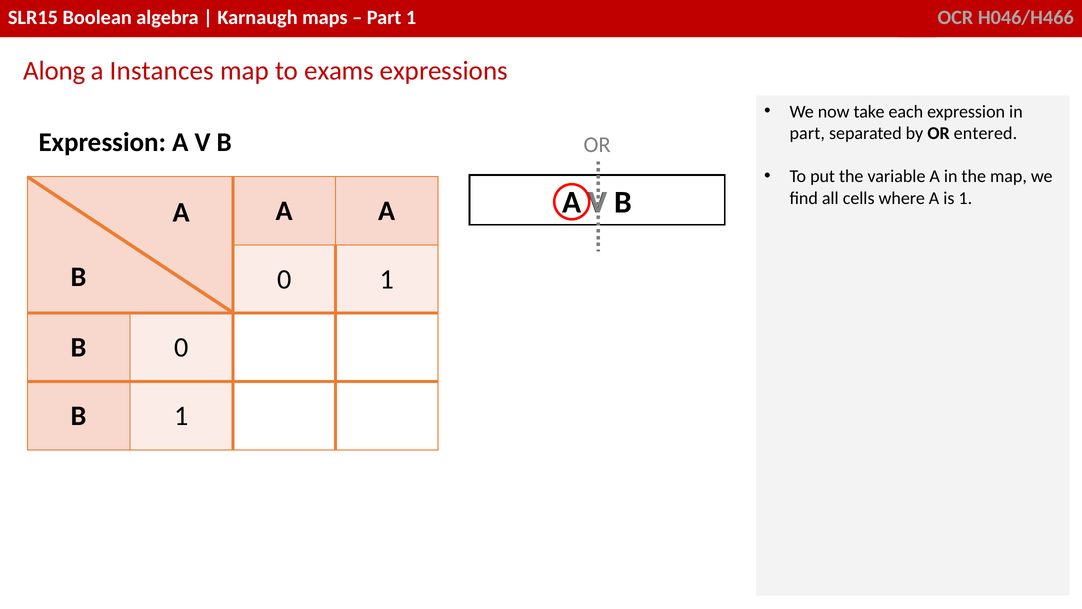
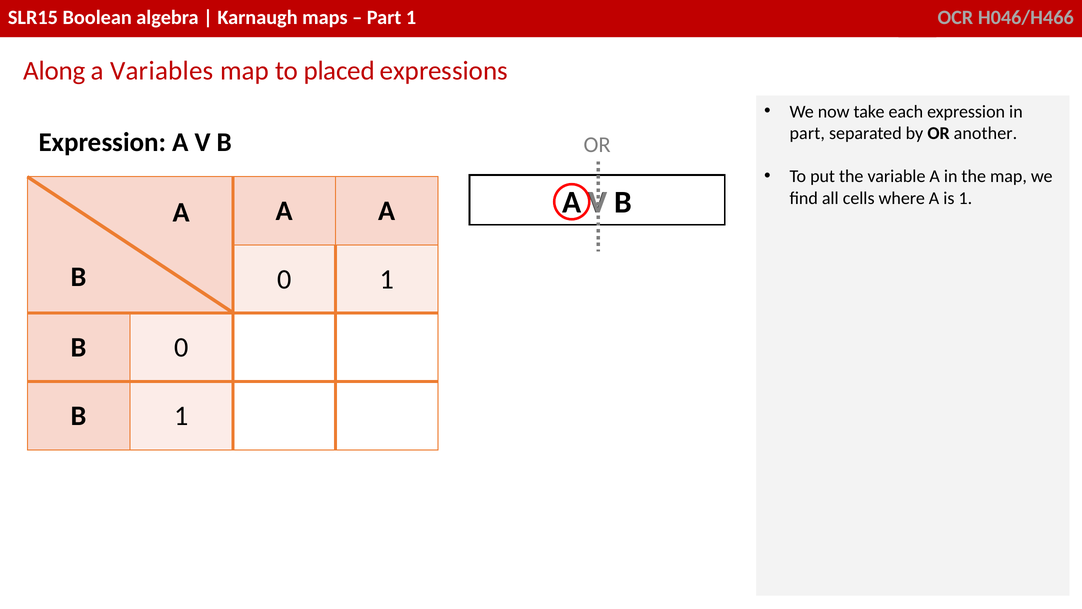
Instances: Instances -> Variables
exams: exams -> placed
entered: entered -> another
